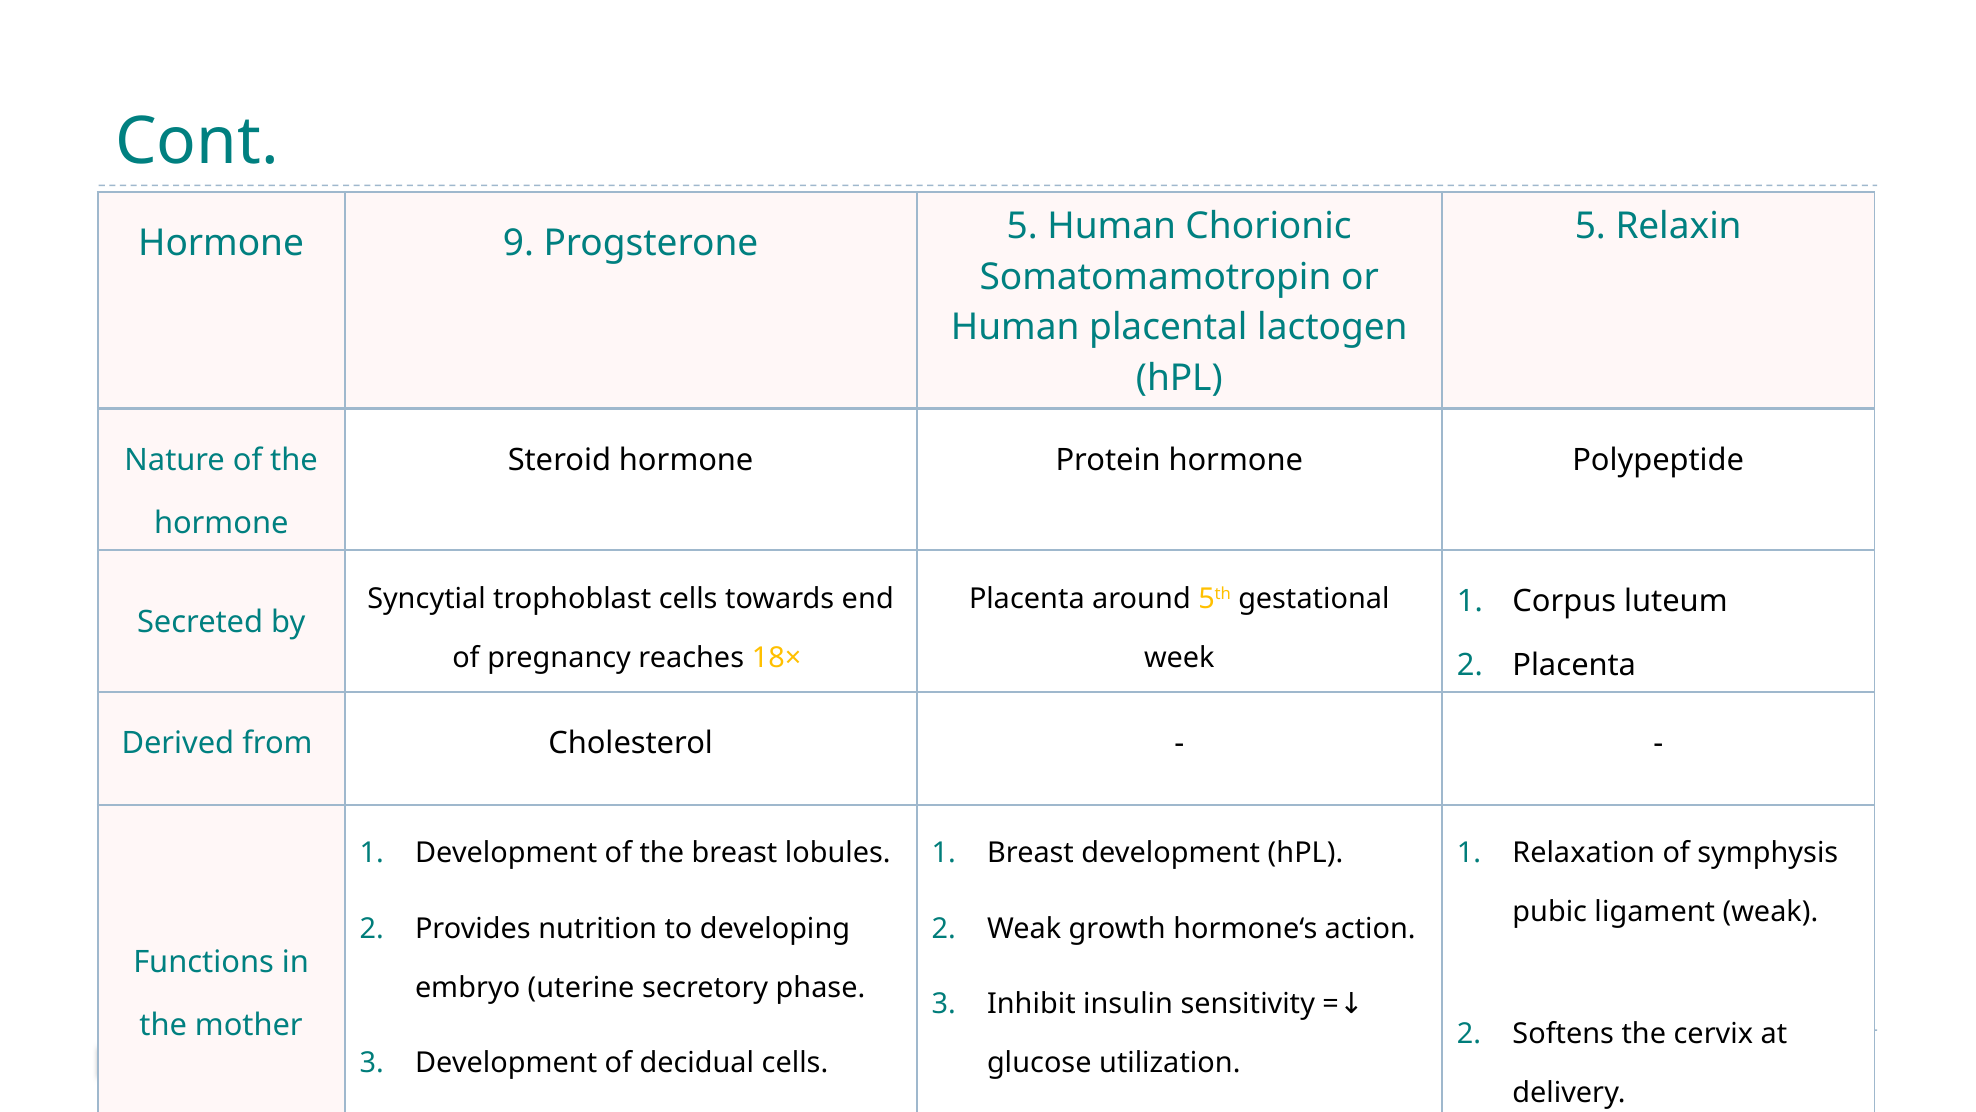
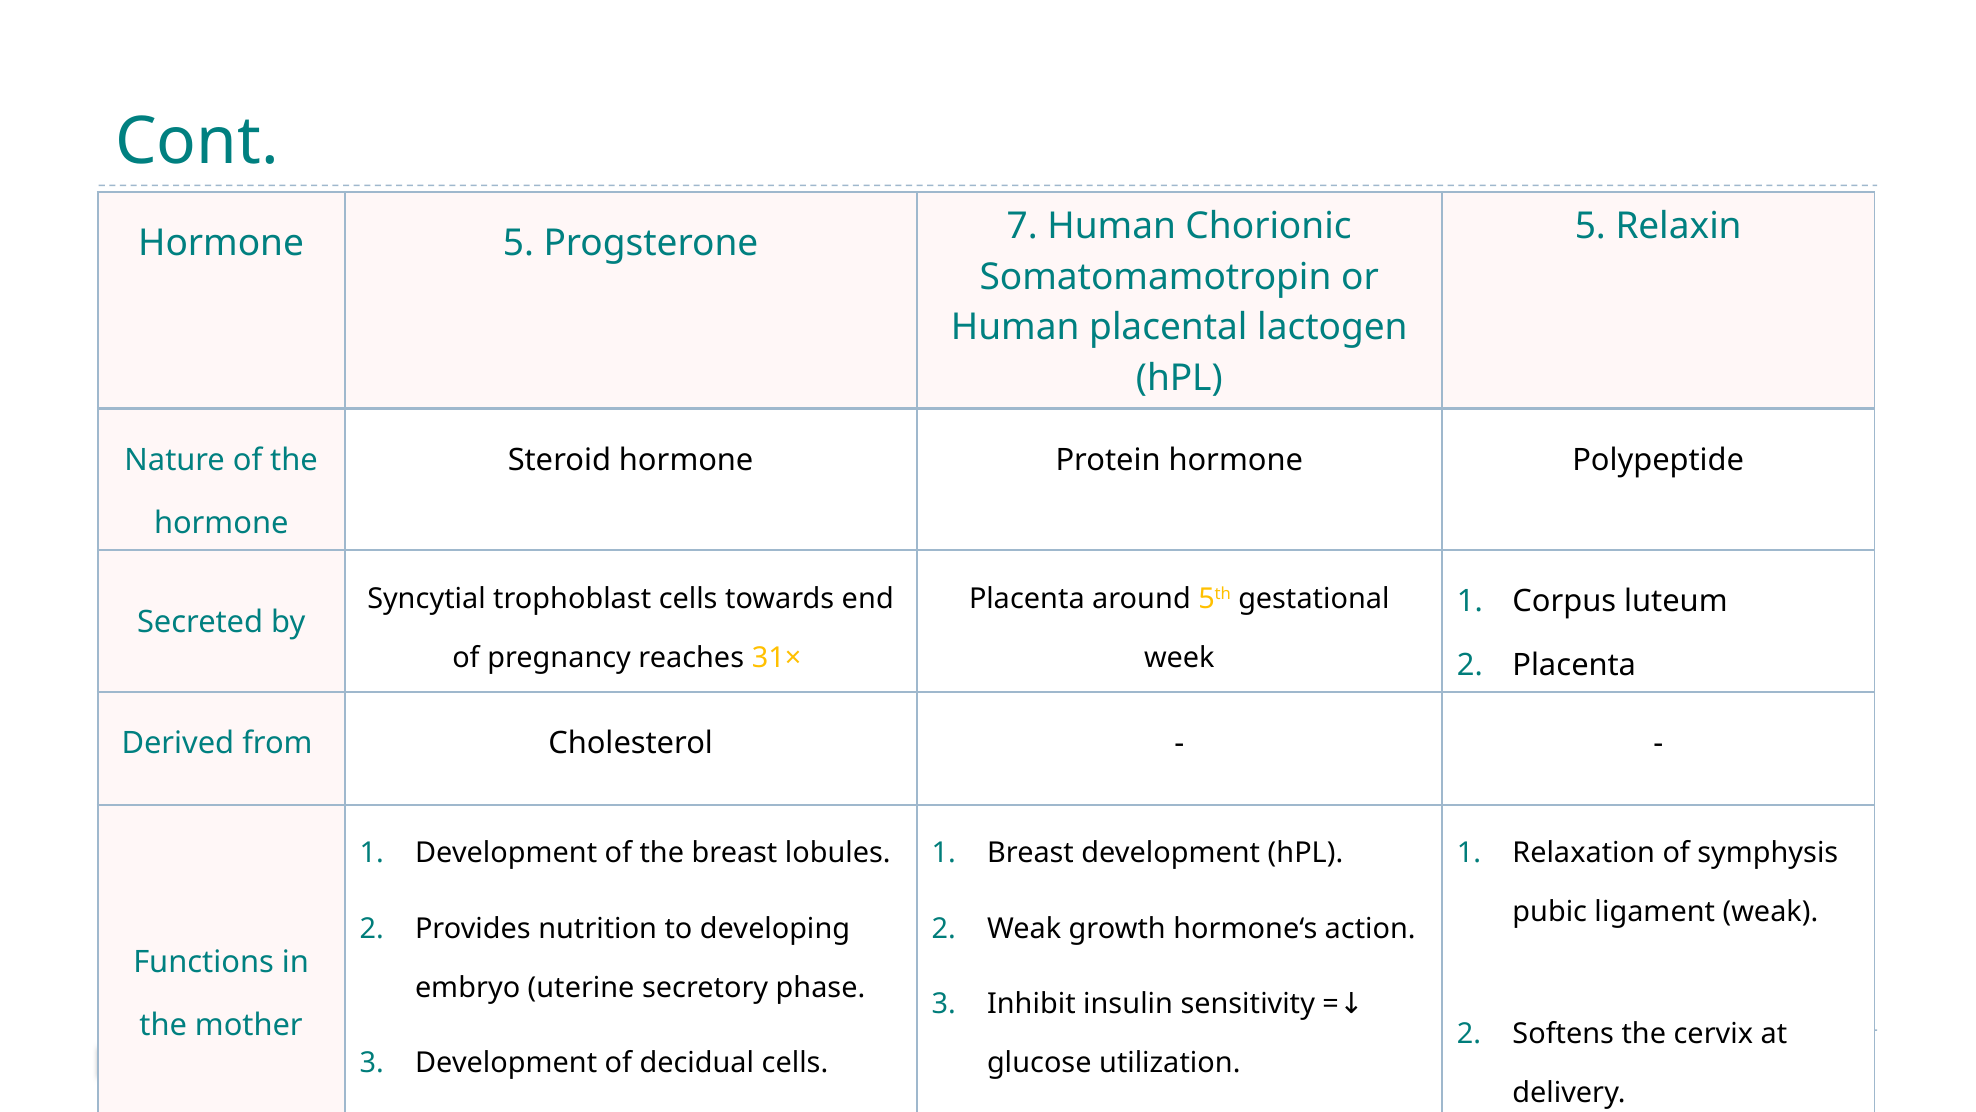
Hormone 9: 9 -> 5
Progsterone 5: 5 -> 7
18×: 18× -> 31×
